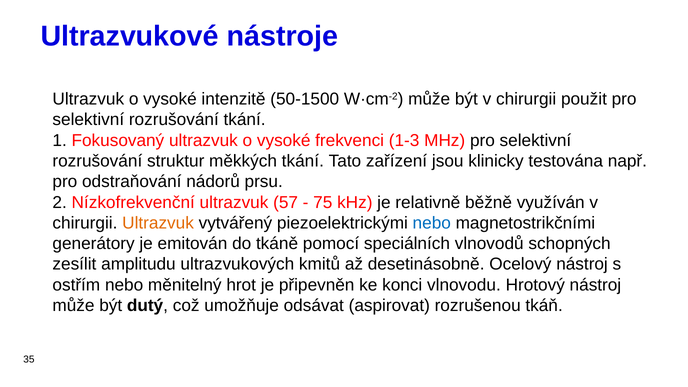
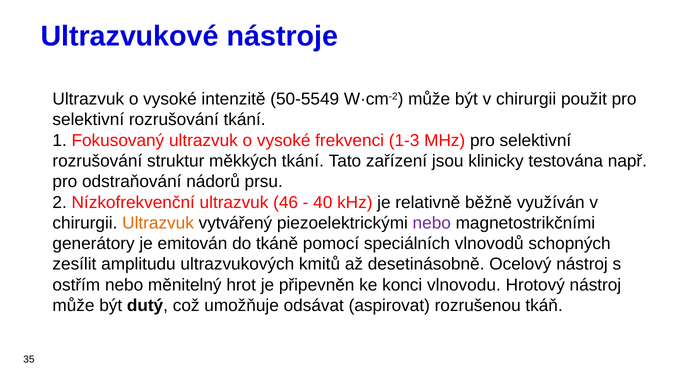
50-1500: 50-1500 -> 50-5549
57: 57 -> 46
75: 75 -> 40
nebo at (432, 223) colour: blue -> purple
